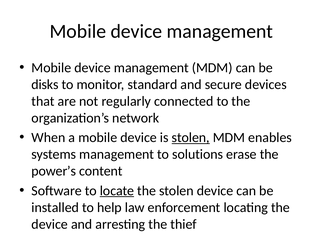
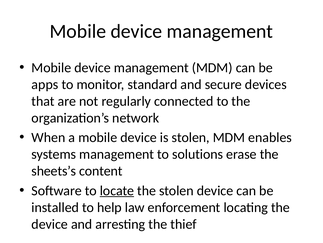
disks: disks -> apps
stolen at (191, 137) underline: present -> none
power’s: power’s -> sheets’s
